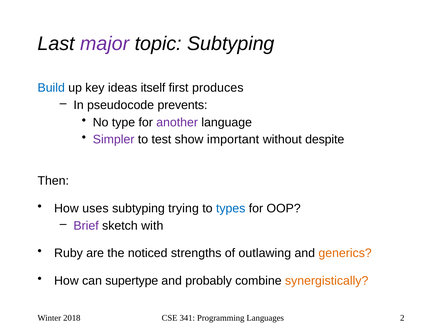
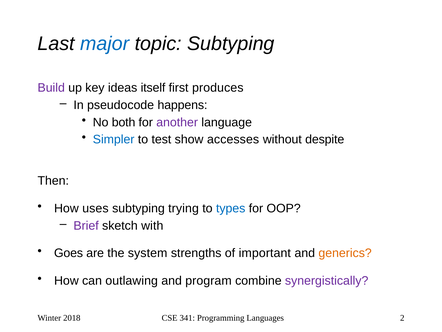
major colour: purple -> blue
Build colour: blue -> purple
prevents: prevents -> happens
type: type -> both
Simpler colour: purple -> blue
important: important -> accesses
Ruby: Ruby -> Goes
noticed: noticed -> system
outlawing: outlawing -> important
supertype: supertype -> outlawing
probably: probably -> program
synergistically colour: orange -> purple
